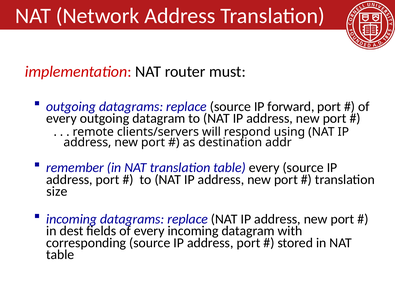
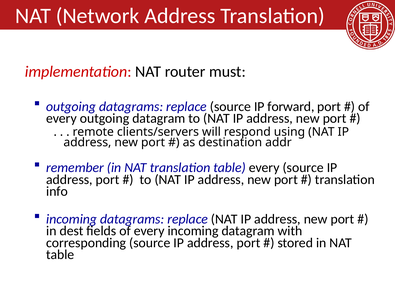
size: size -> info
